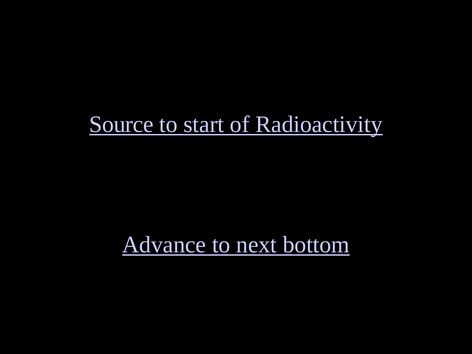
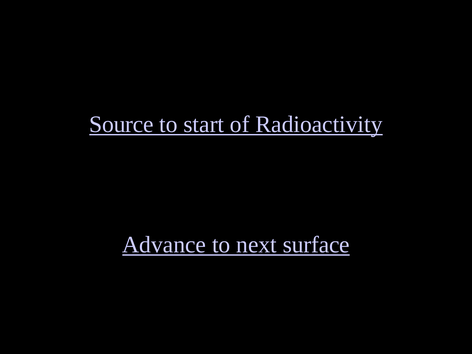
bottom: bottom -> surface
